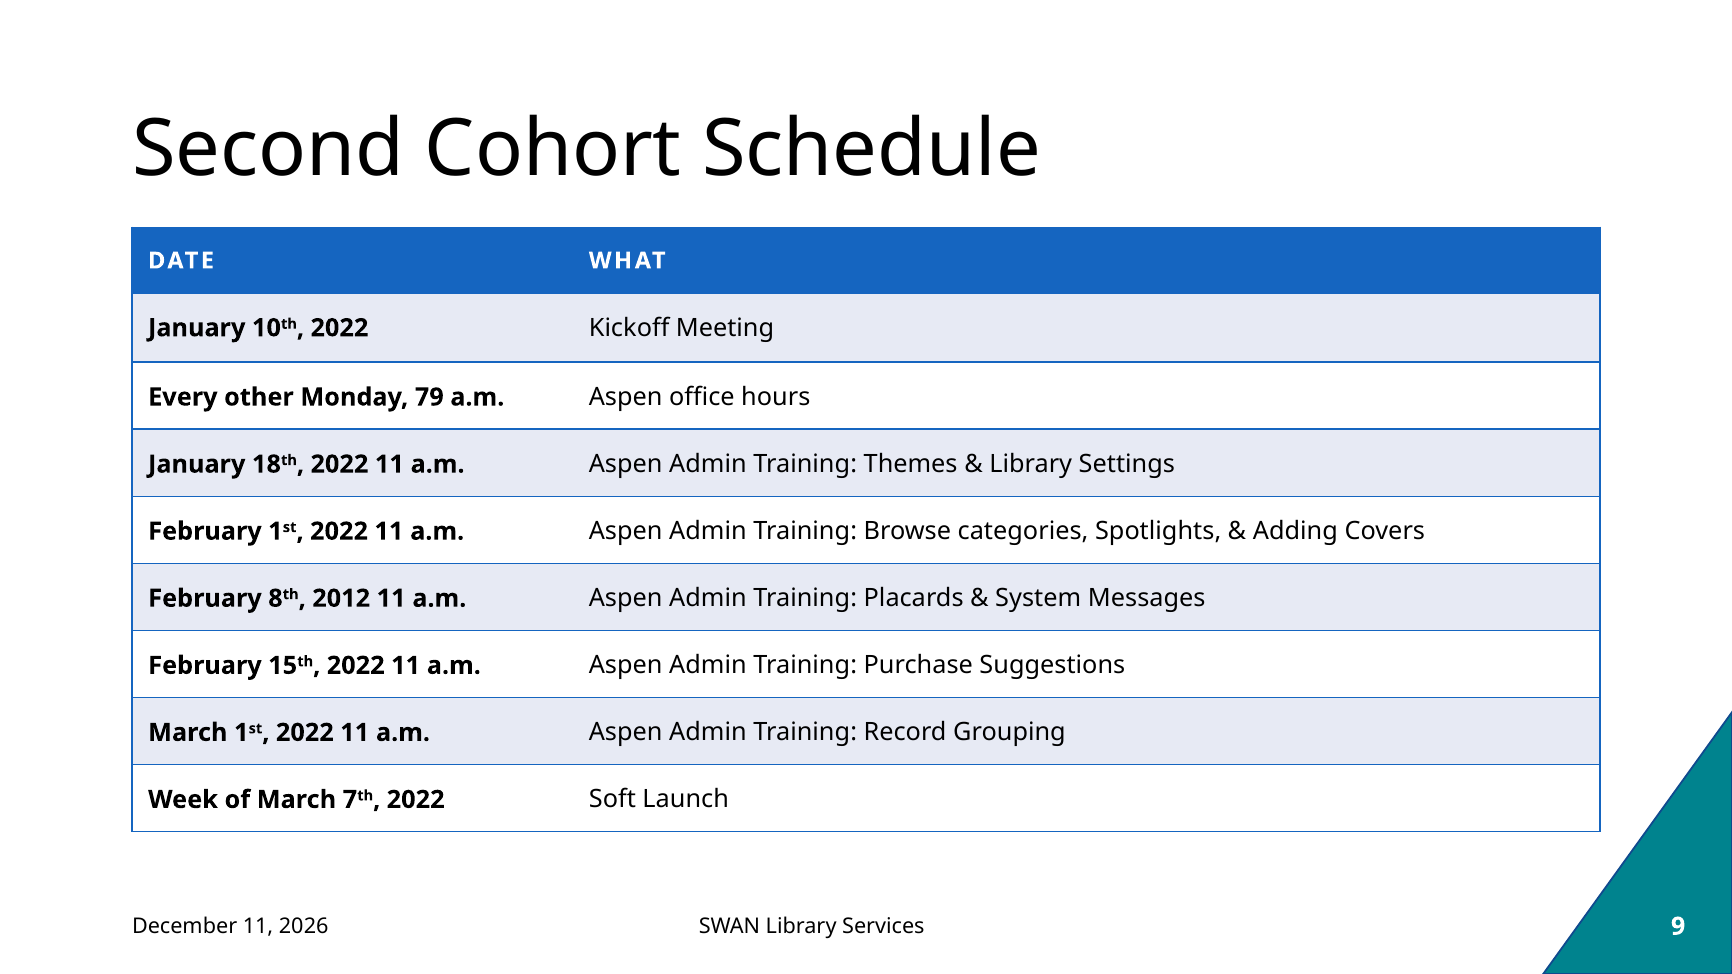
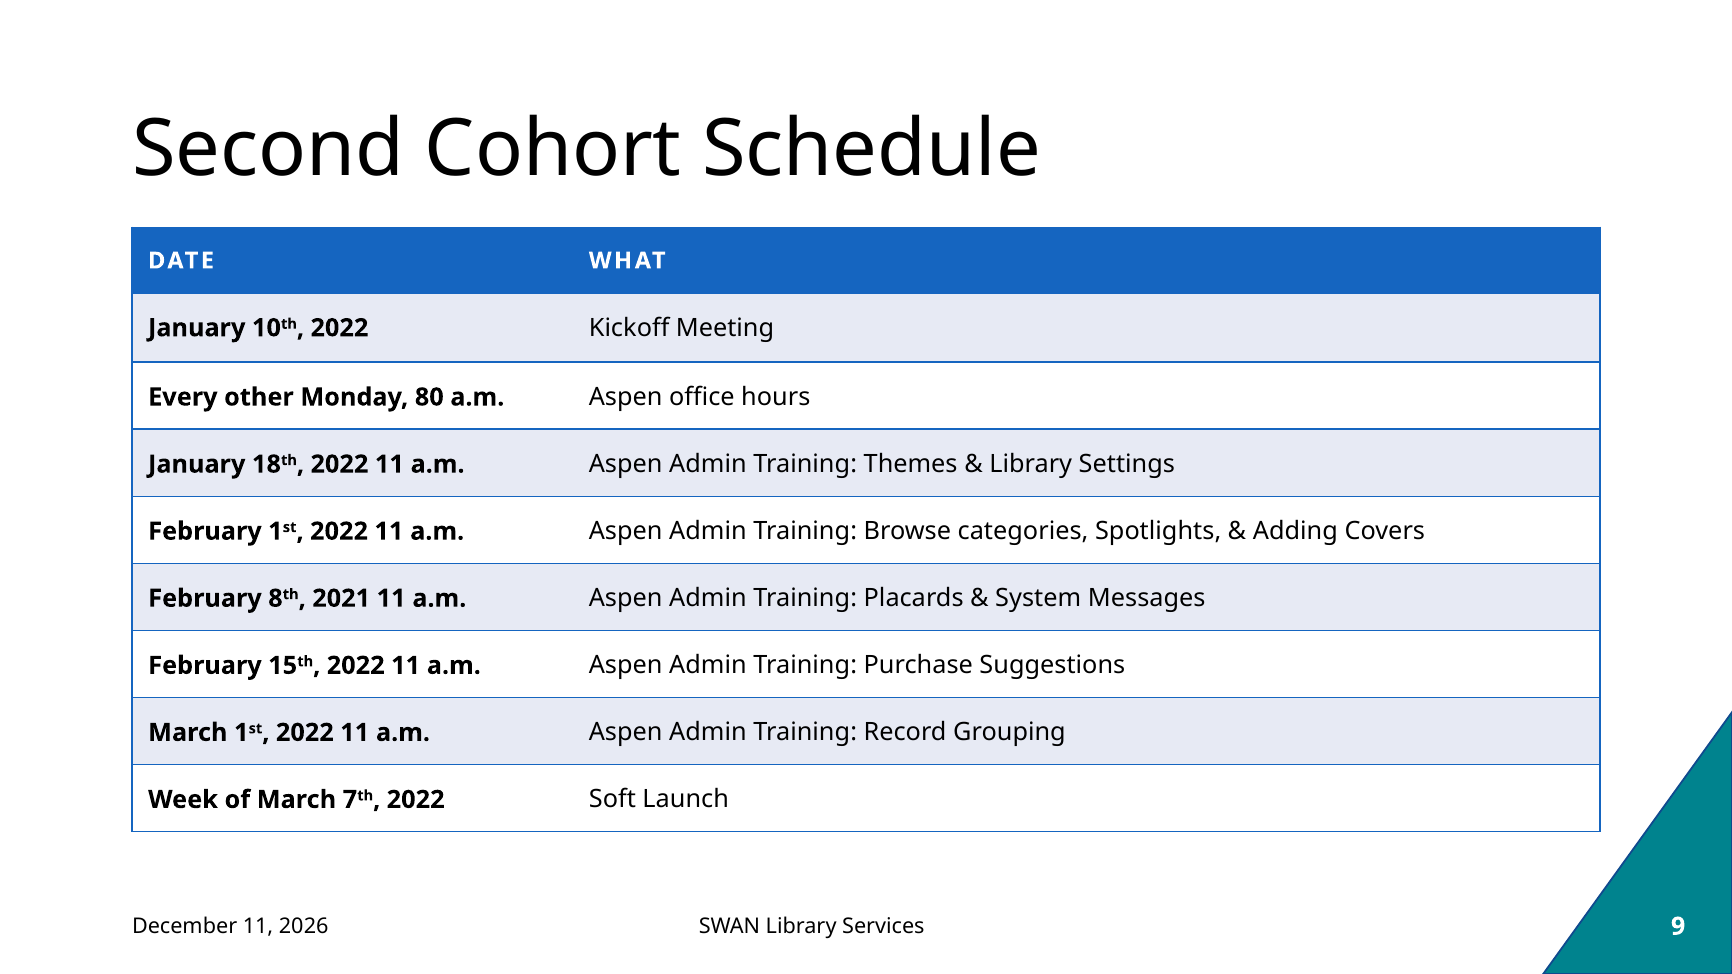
79: 79 -> 80
2012: 2012 -> 2021
